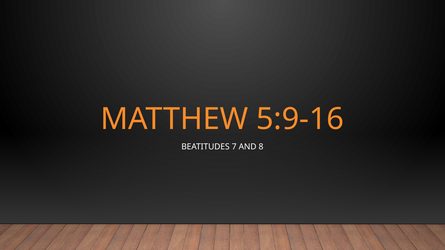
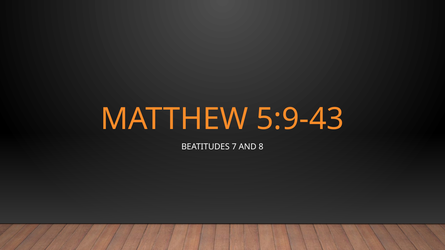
5:9-16: 5:9-16 -> 5:9-43
